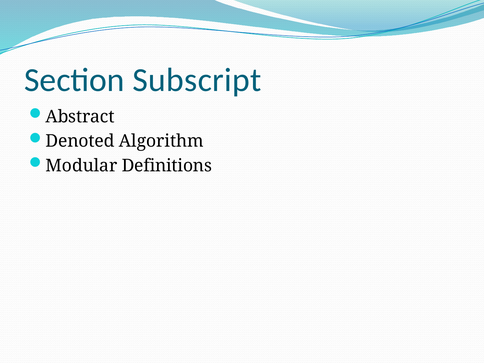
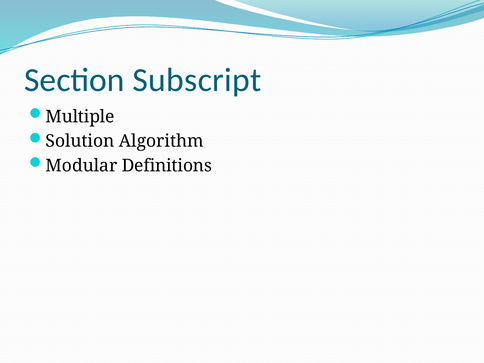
Abstract: Abstract -> Multiple
Denoted: Denoted -> Solution
